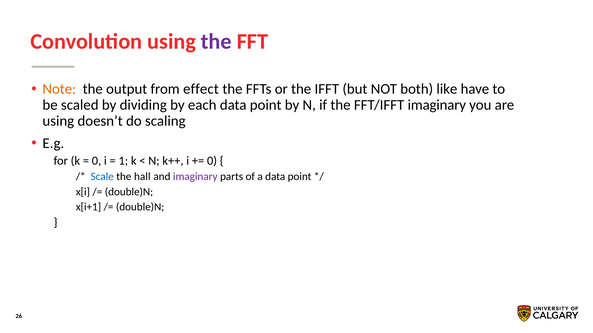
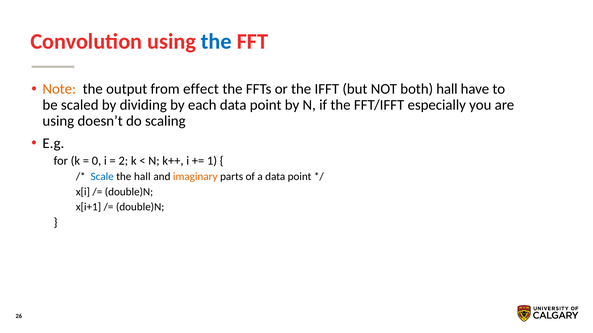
the at (216, 42) colour: purple -> blue
both like: like -> hall
FFT/IFFT imaginary: imaginary -> especially
1: 1 -> 2
0 at (212, 161): 0 -> 1
imaginary at (195, 177) colour: purple -> orange
